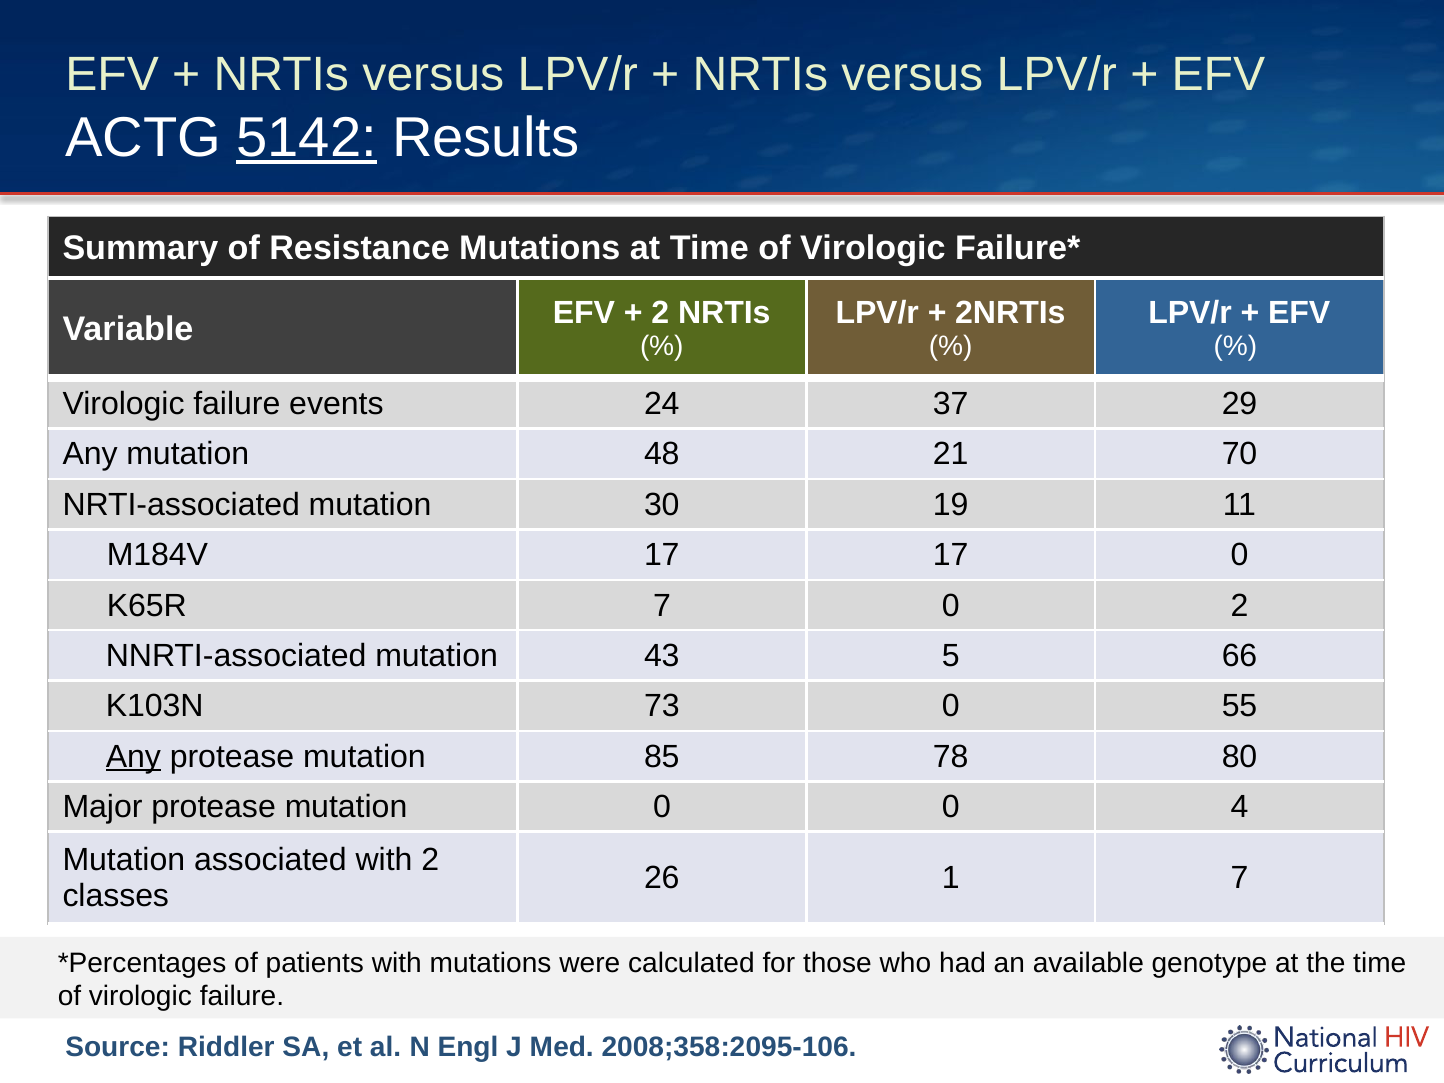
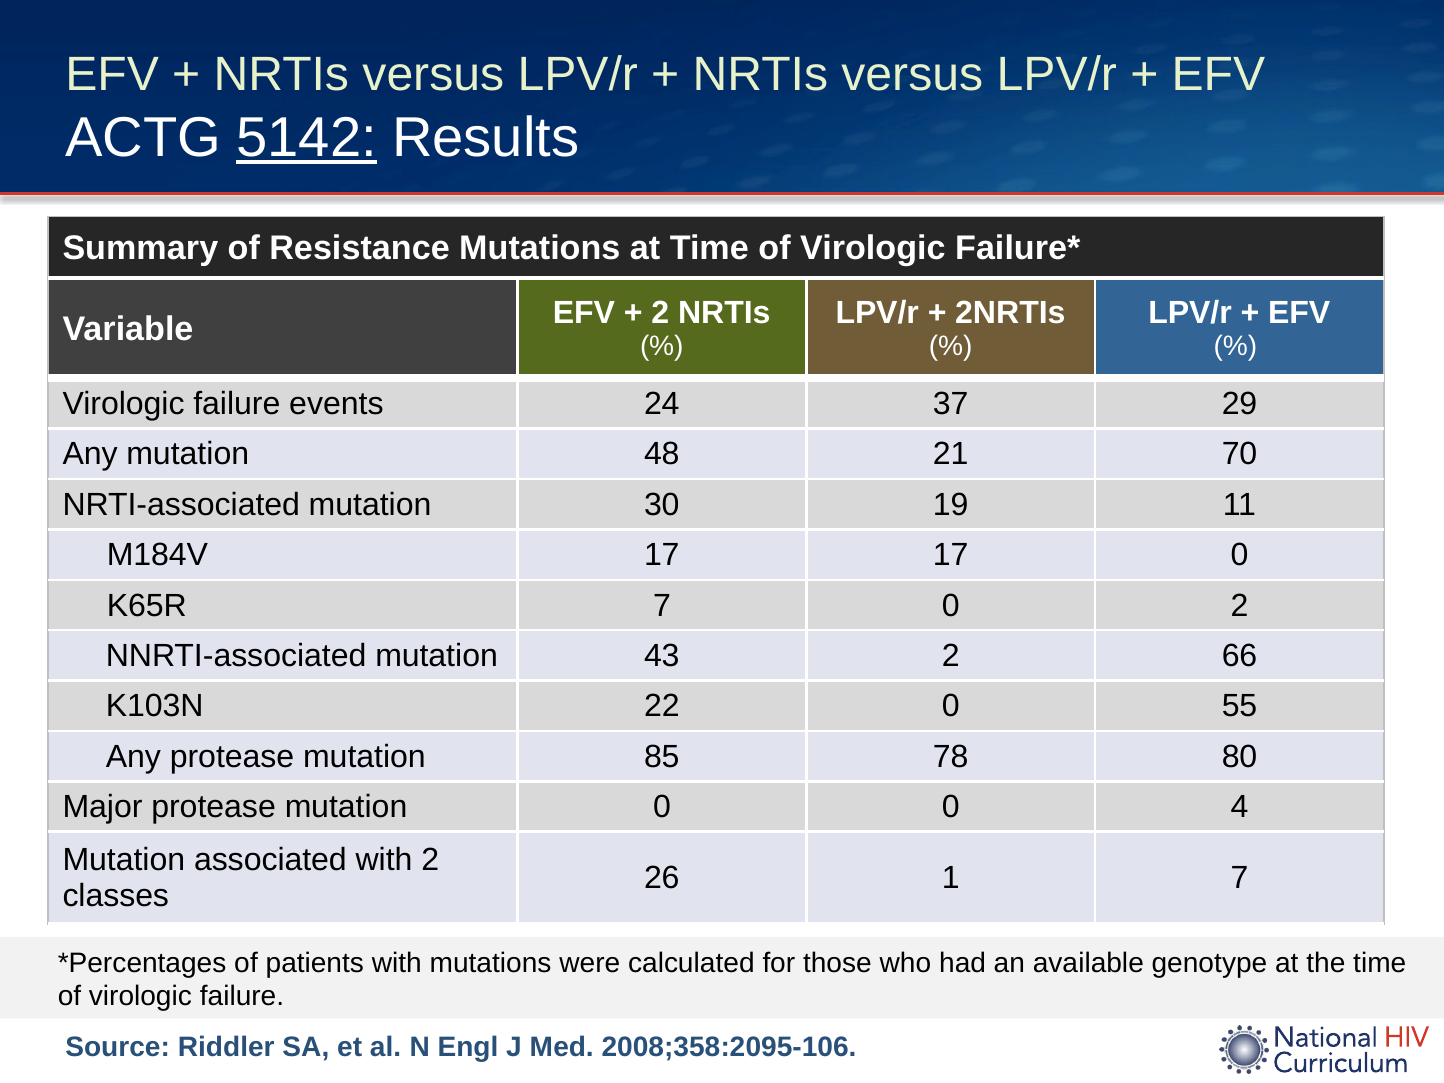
43 5: 5 -> 2
73: 73 -> 22
Any at (133, 757) underline: present -> none
